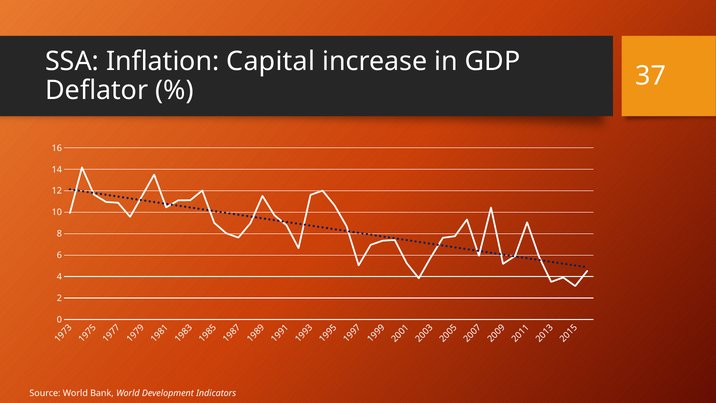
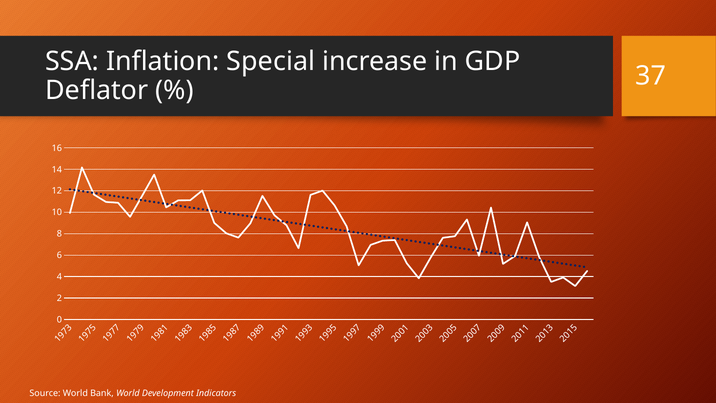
Capital: Capital -> Special
